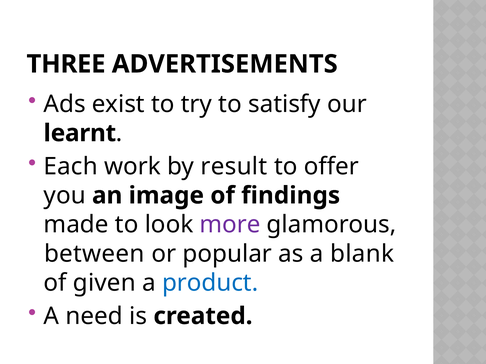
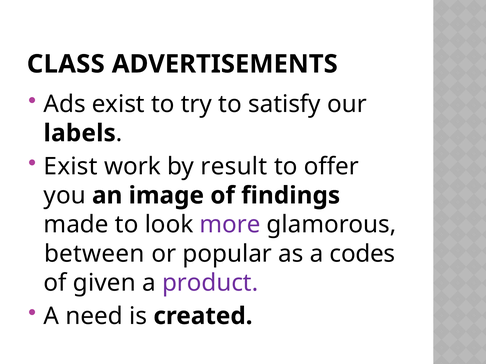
THREE: THREE -> CLASS
learnt: learnt -> labels
Each at (71, 167): Each -> Exist
blank: blank -> codes
product colour: blue -> purple
